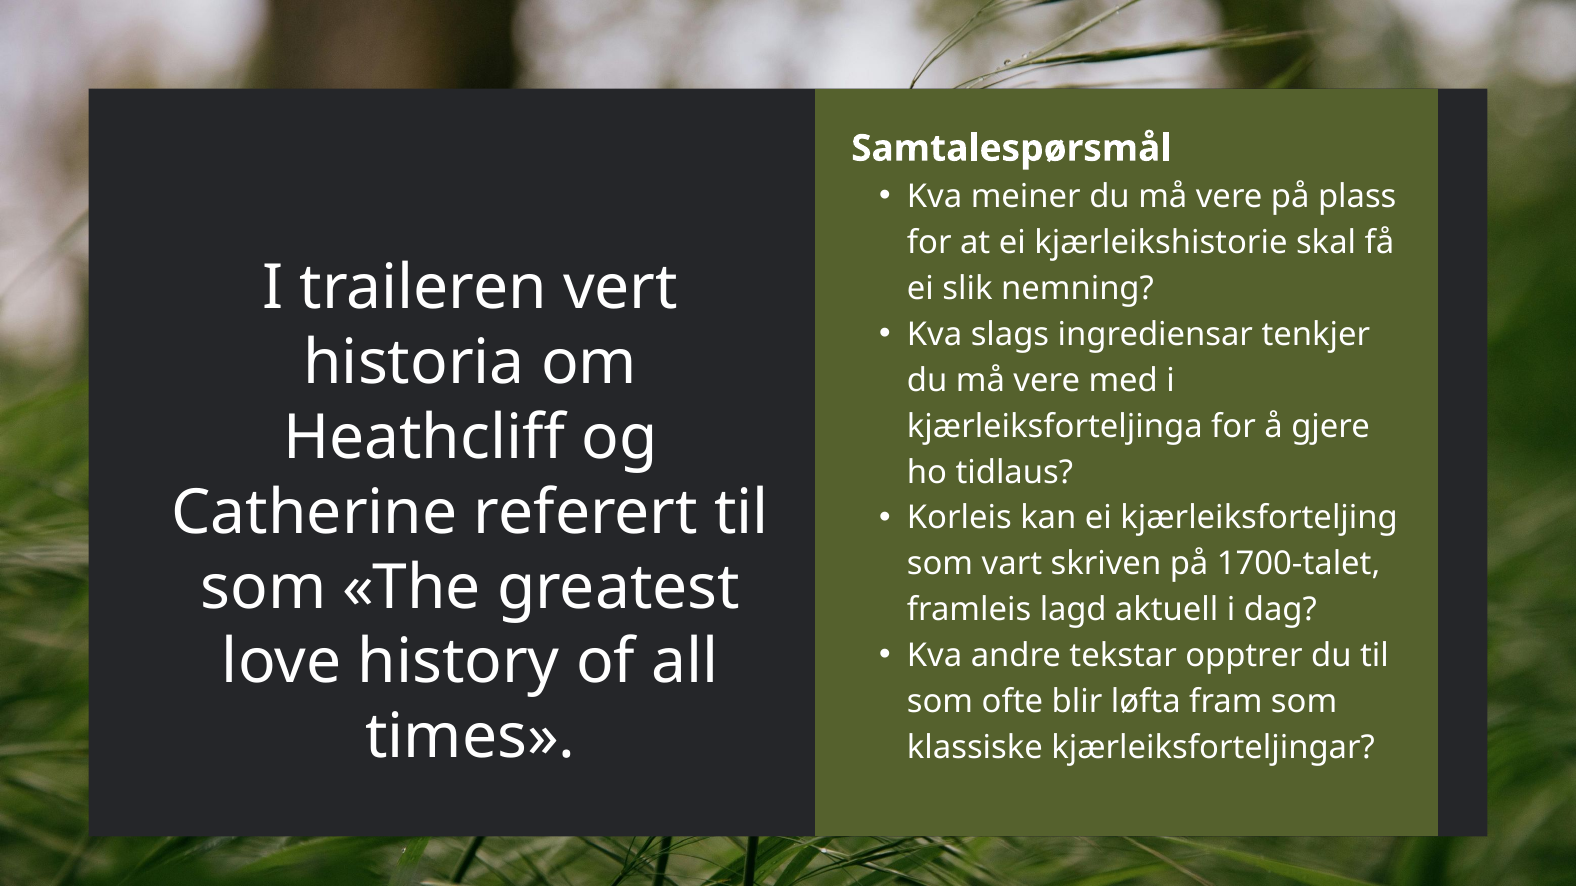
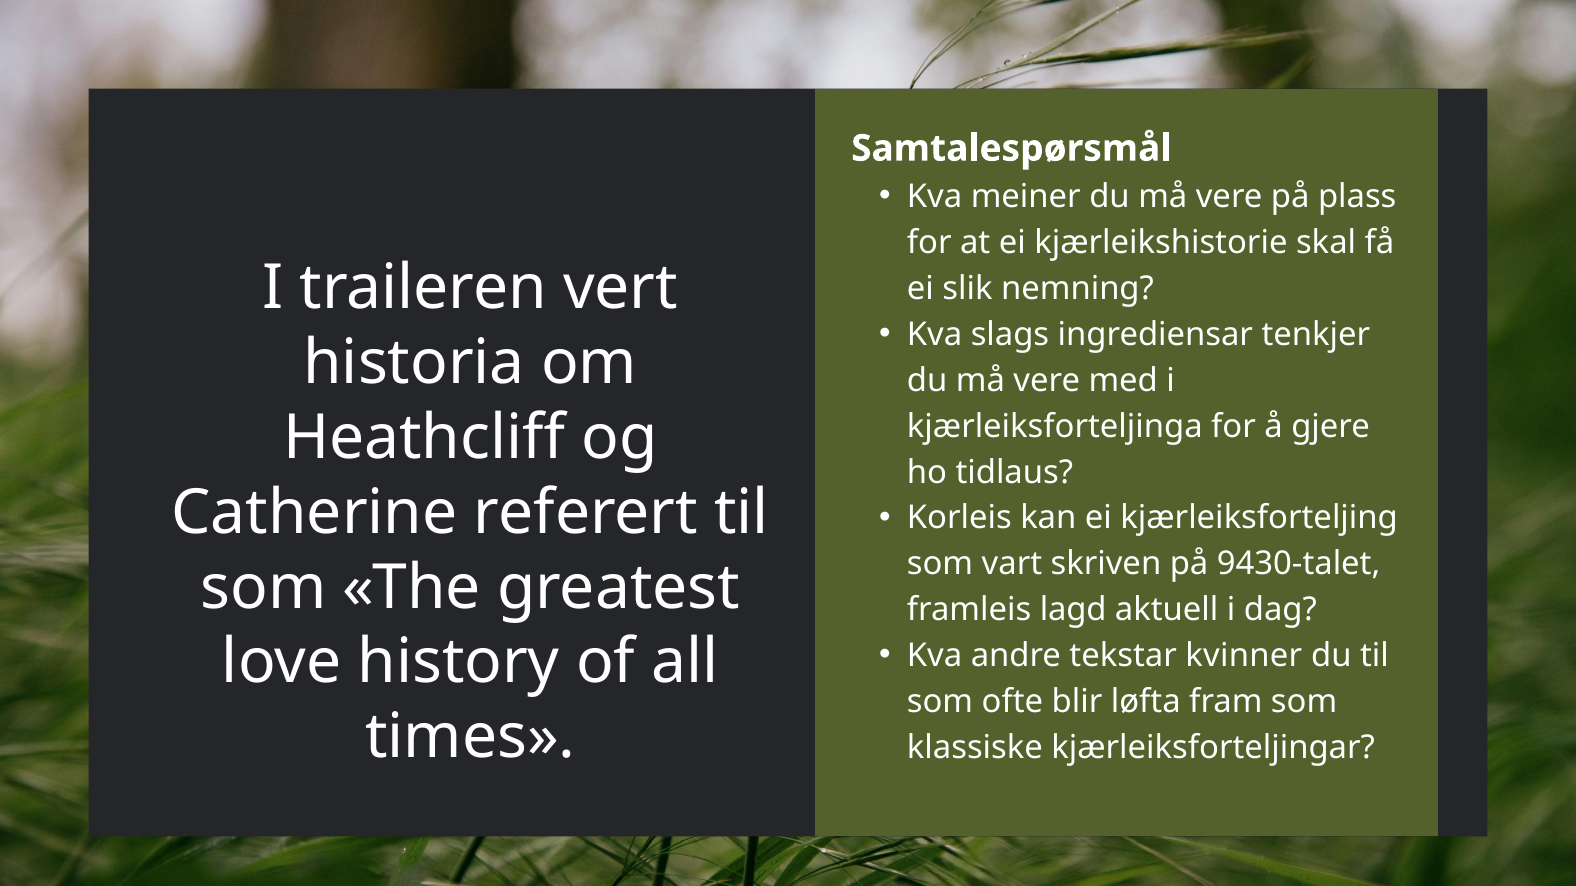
1700-talet: 1700-talet -> 9430-talet
opptrer: opptrer -> kvinner
